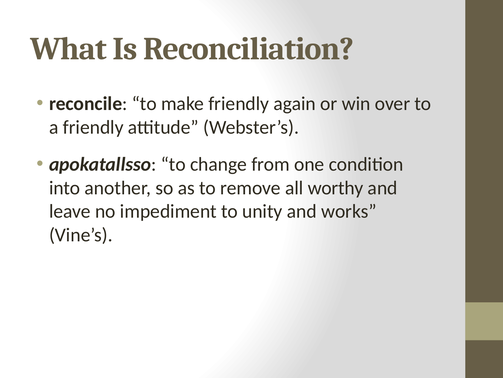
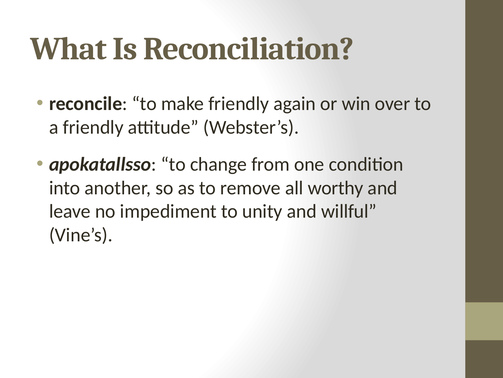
works: works -> willful
